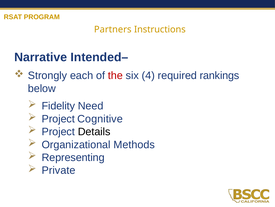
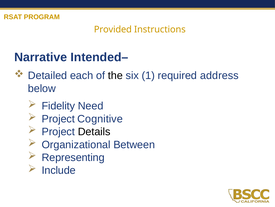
Partners: Partners -> Provided
Strongly: Strongly -> Detailed
the colour: red -> black
4: 4 -> 1
rankings: rankings -> address
Methods: Methods -> Between
Private: Private -> Include
